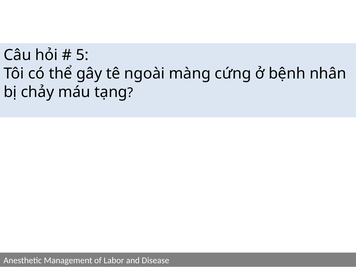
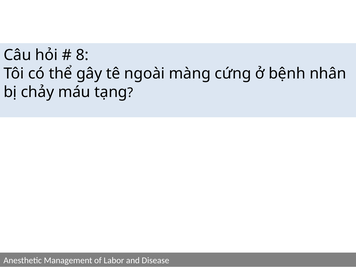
5: 5 -> 8
